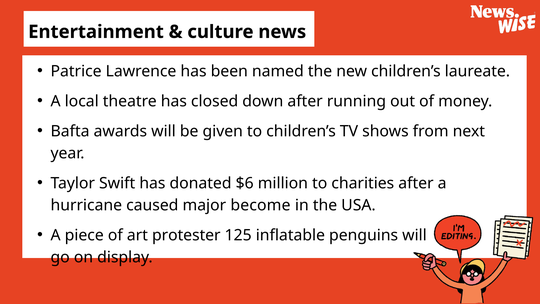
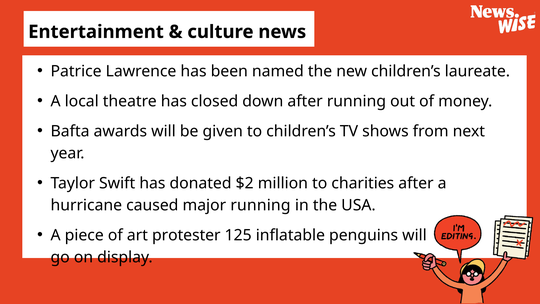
$6: $6 -> $2
major become: become -> running
